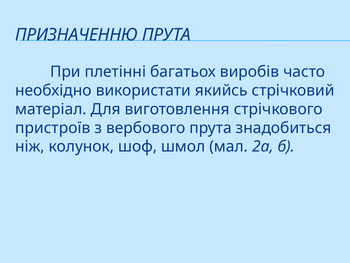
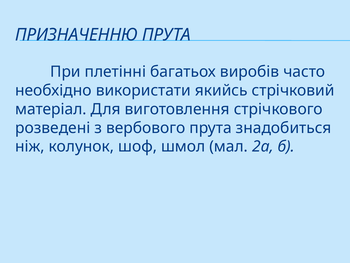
пристроїв: пристроїв -> розведені
